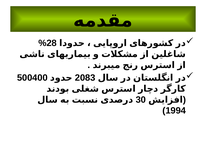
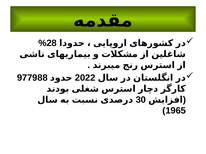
500400: 500400 -> 977988
2083: 2083 -> 2022
1994: 1994 -> 1965
